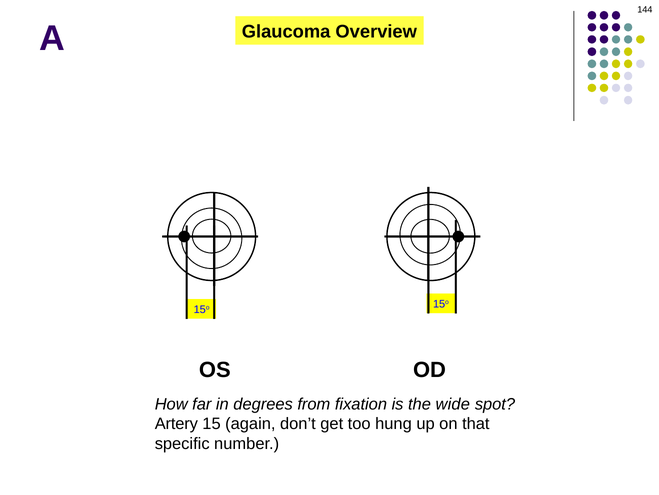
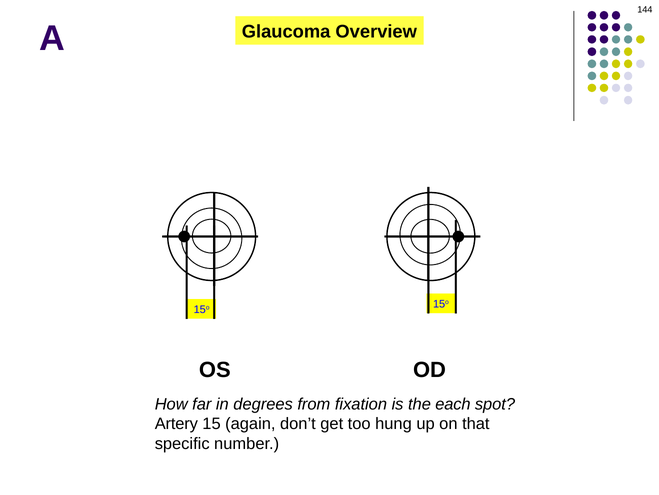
wide: wide -> each
